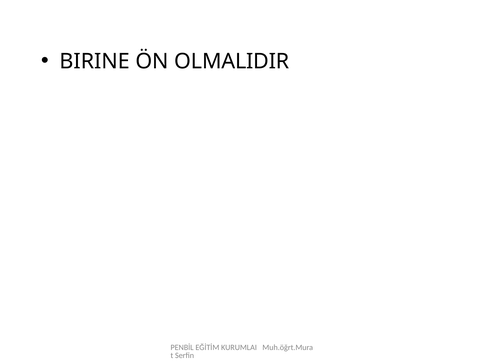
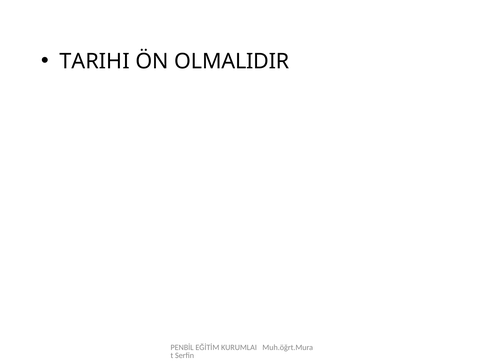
BIRINE: BIRINE -> TARIHI
